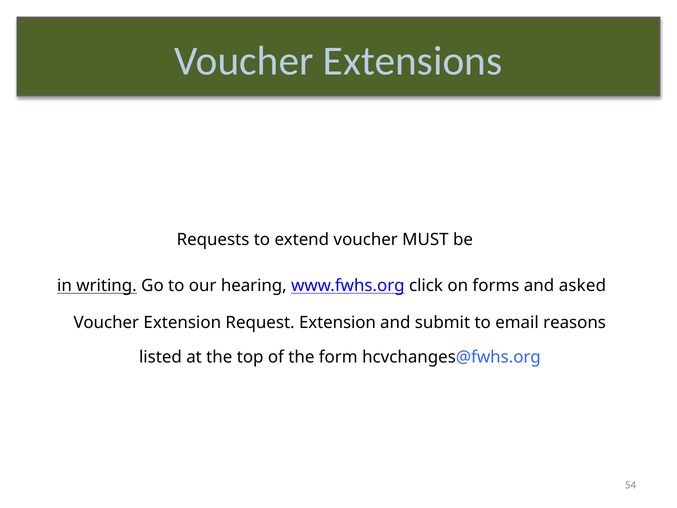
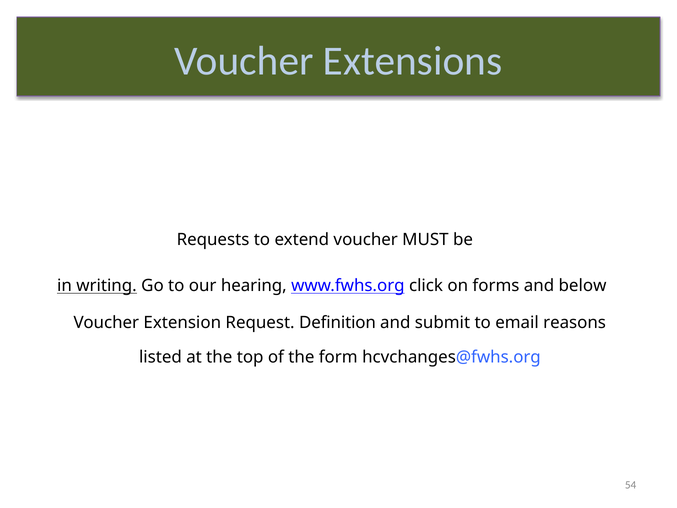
asked: asked -> below
Request Extension: Extension -> Definition
